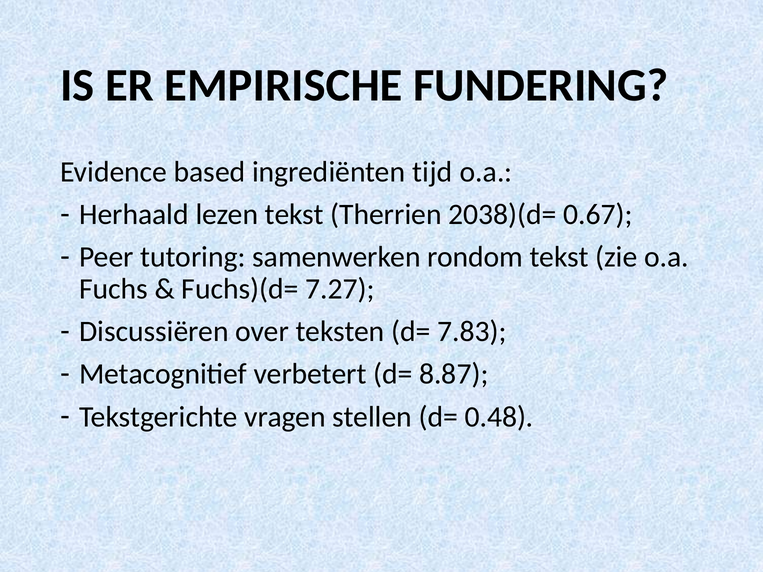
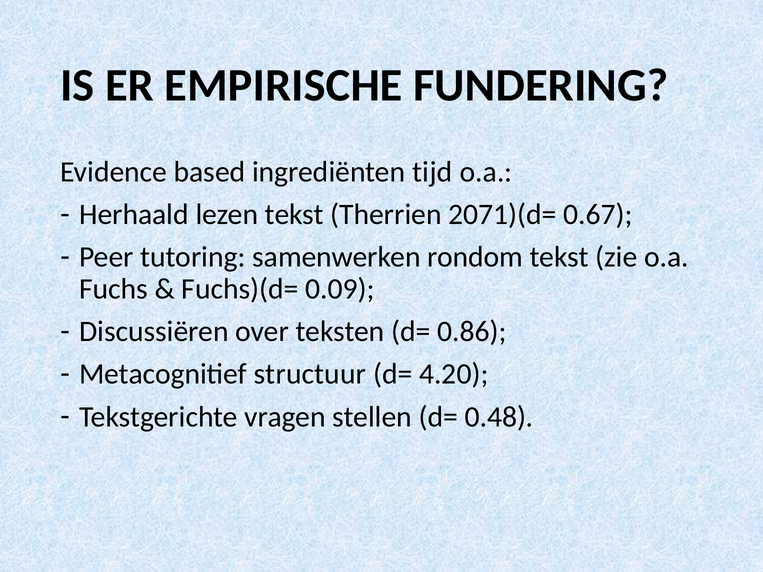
2038)(d=: 2038)(d= -> 2071)(d=
7.27: 7.27 -> 0.09
7.83: 7.83 -> 0.86
verbetert: verbetert -> structuur
8.87: 8.87 -> 4.20
